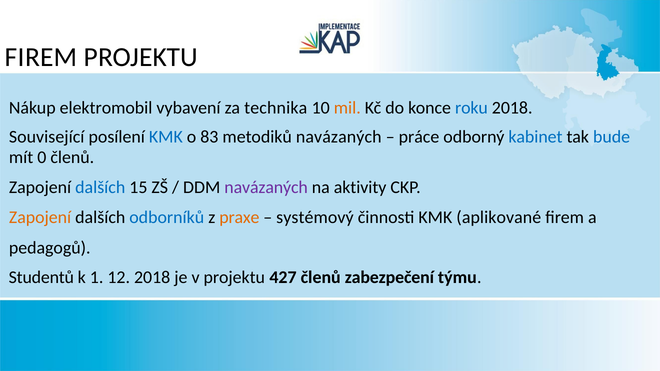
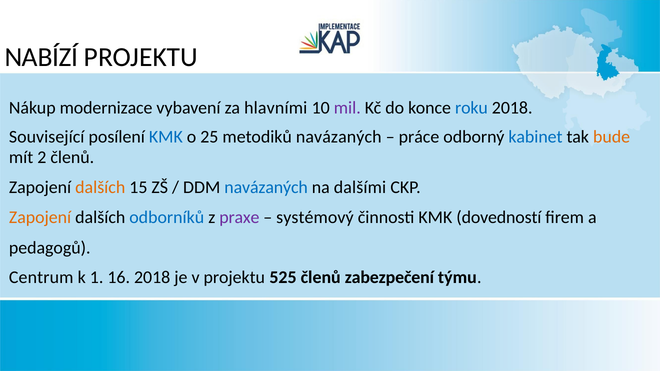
FIREM at (41, 57): FIREM -> NABÍZÍ
elektromobil: elektromobil -> modernizace
technika: technika -> hlavními
mil colour: orange -> purple
83: 83 -> 25
bude colour: blue -> orange
0: 0 -> 2
dalších at (100, 187) colour: blue -> orange
navázaných at (266, 187) colour: purple -> blue
aktivity: aktivity -> dalšími
praxe colour: orange -> purple
aplikované: aplikované -> dovedností
Studentů: Studentů -> Centrum
12: 12 -> 16
427: 427 -> 525
